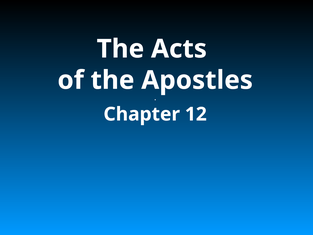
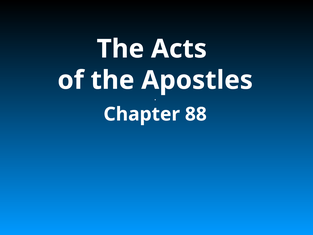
12: 12 -> 88
